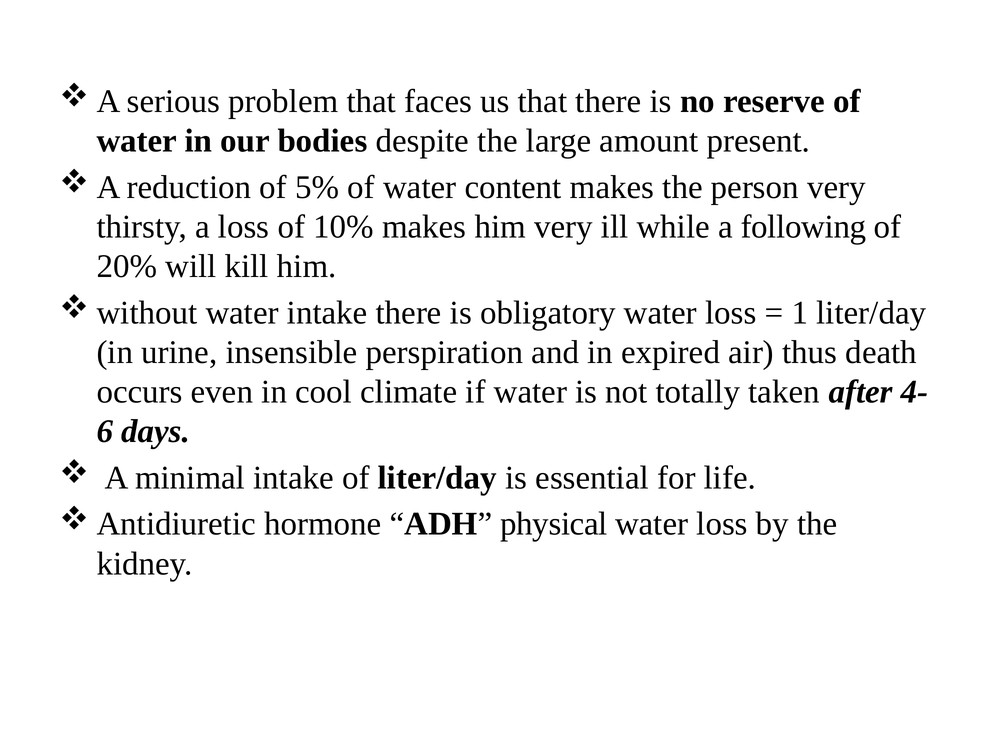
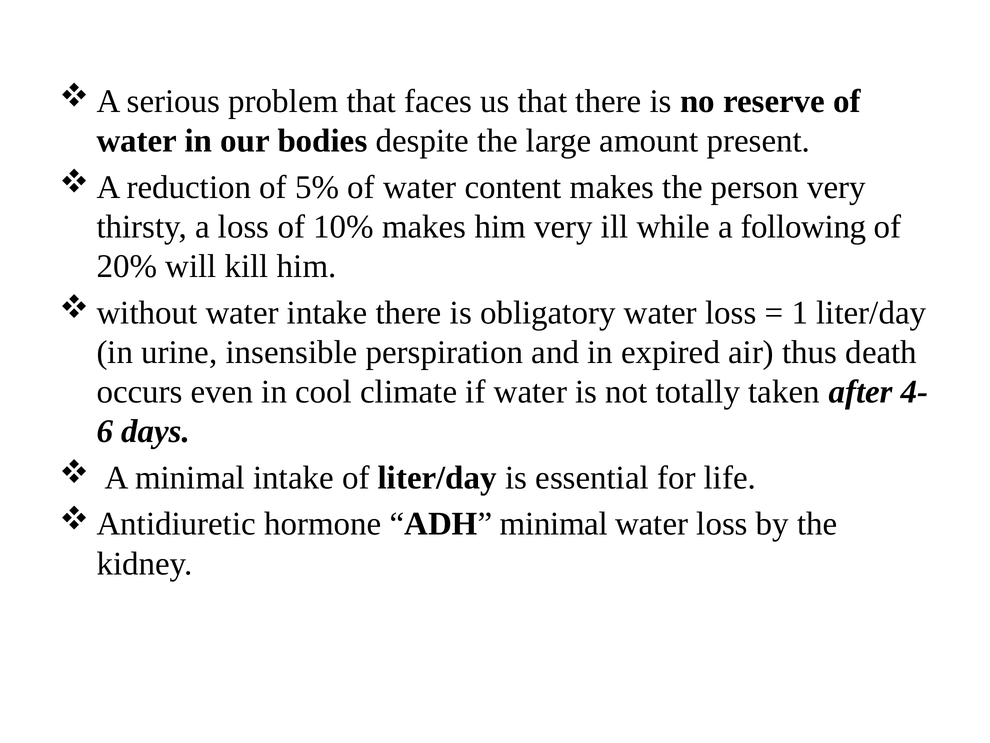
ADH physical: physical -> minimal
